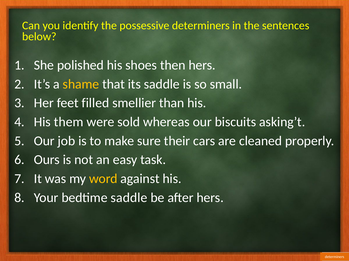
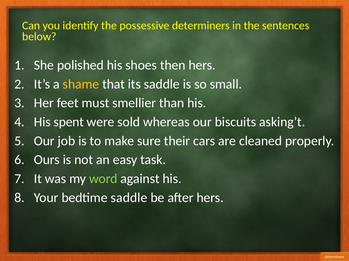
filled: filled -> must
them: them -> spent
word colour: yellow -> light green
